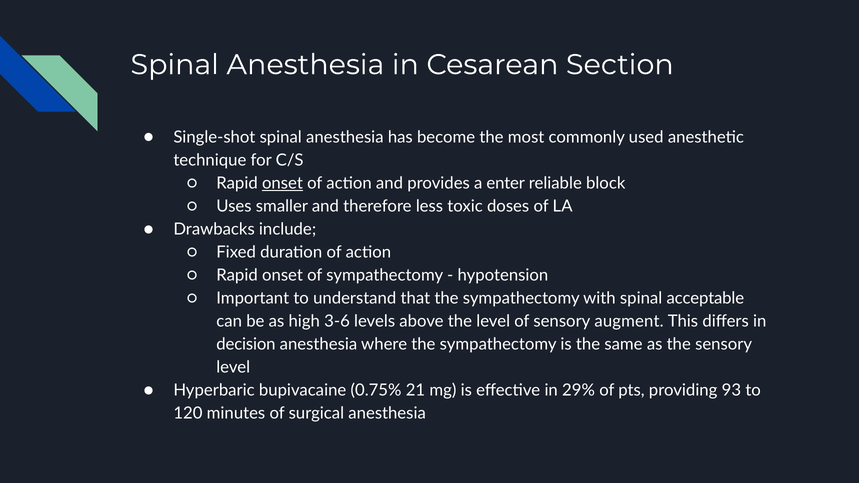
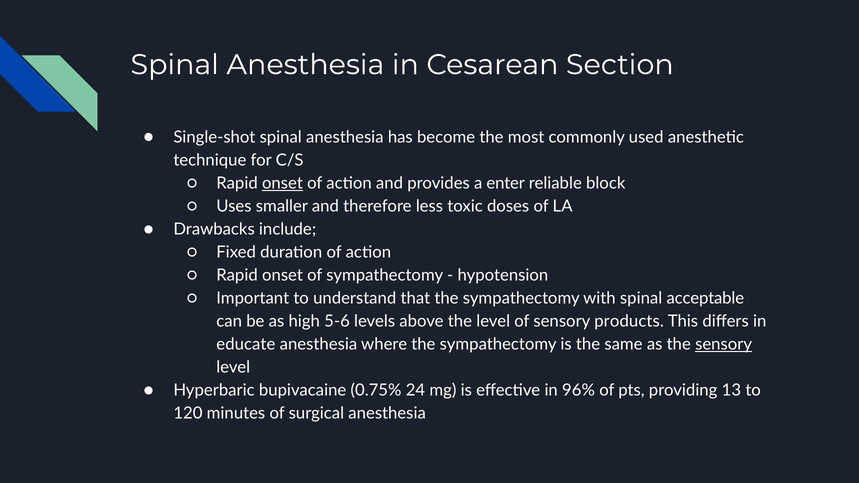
3-6: 3-6 -> 5-6
augment: augment -> products
decision: decision -> educate
sensory at (724, 345) underline: none -> present
21: 21 -> 24
29%: 29% -> 96%
93: 93 -> 13
